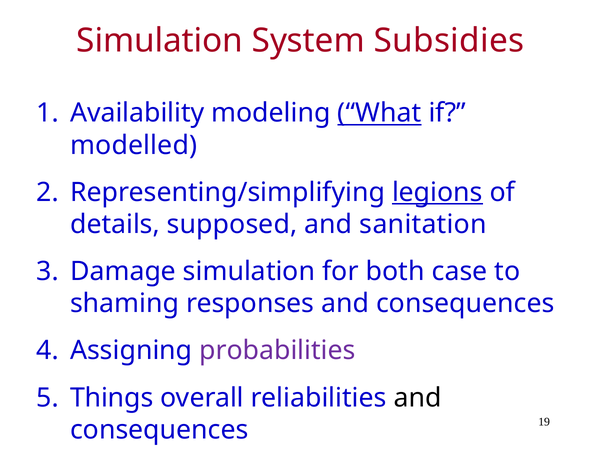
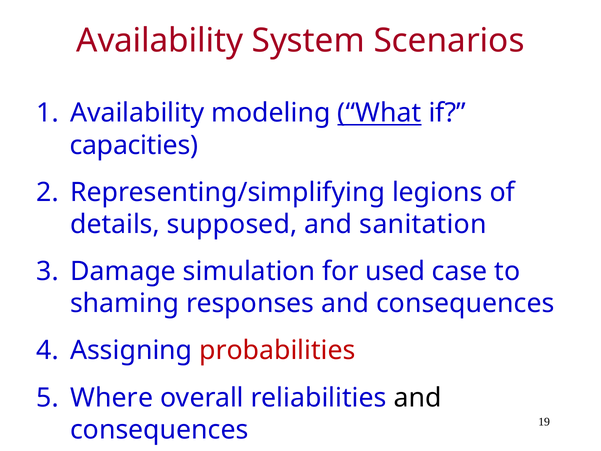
Simulation at (160, 41): Simulation -> Availability
Subsidies: Subsidies -> Scenarios
modelled: modelled -> capacities
legions underline: present -> none
both: both -> used
probabilities colour: purple -> red
Things: Things -> Where
